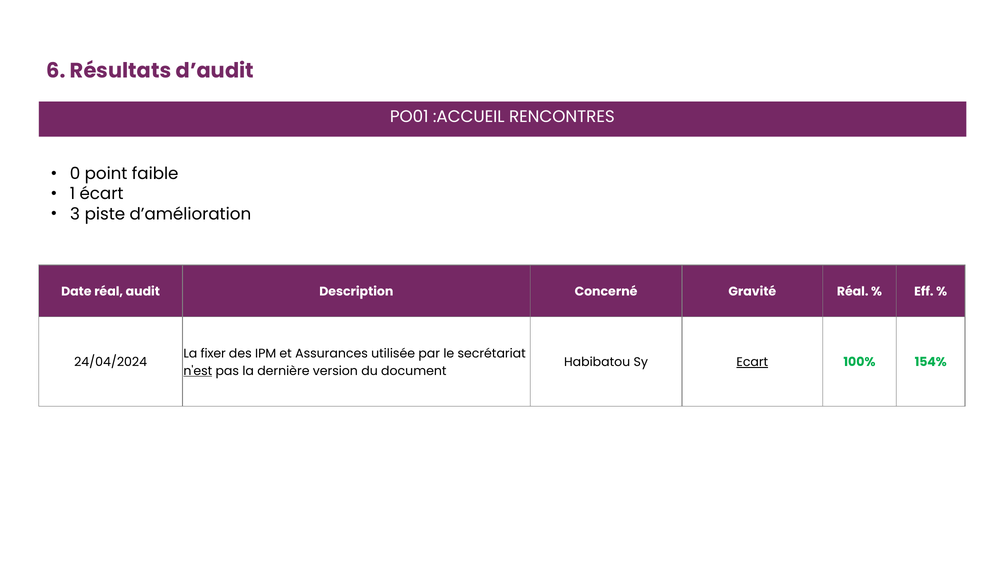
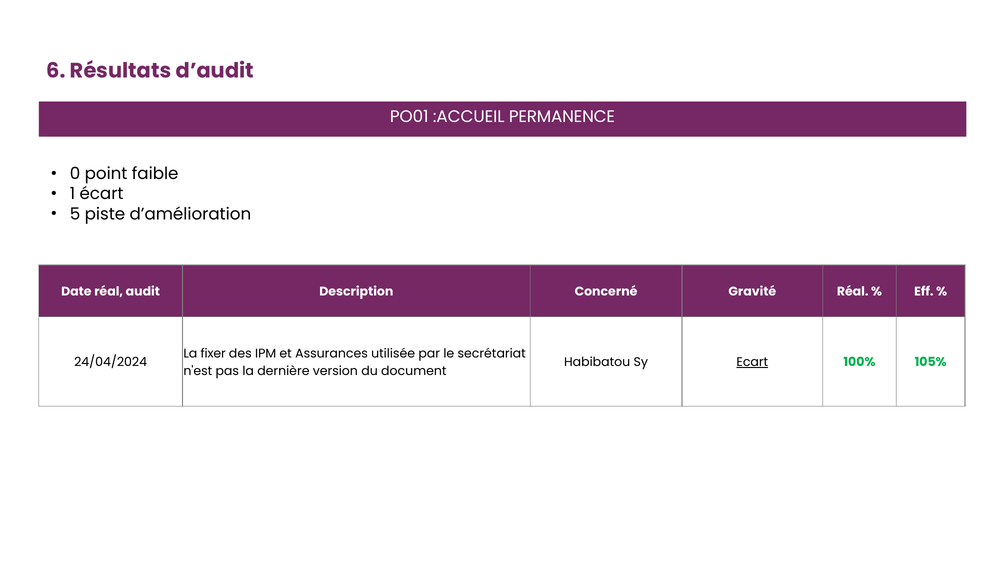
RENCONTRES: RENCONTRES -> PERMANENCE
3: 3 -> 5
154%: 154% -> 105%
n'est underline: present -> none
